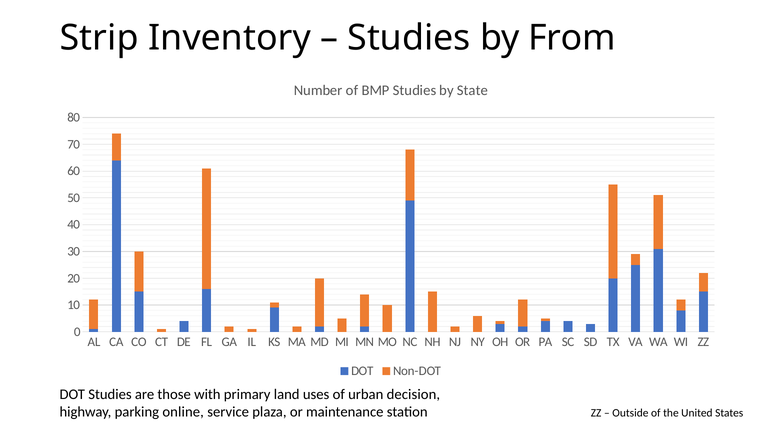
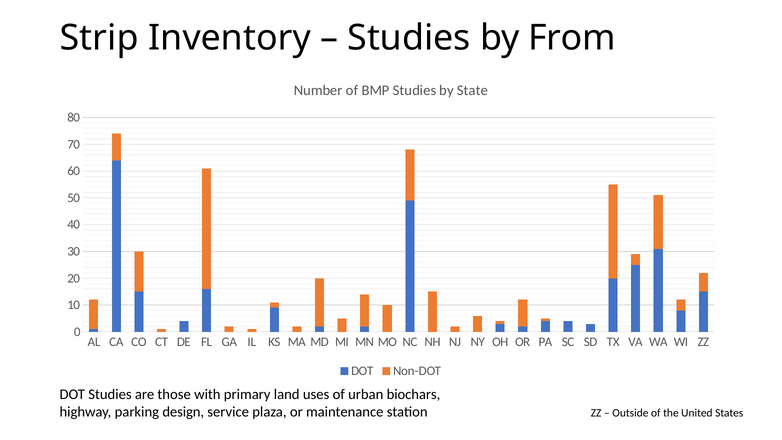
decision: decision -> biochars
online: online -> design
